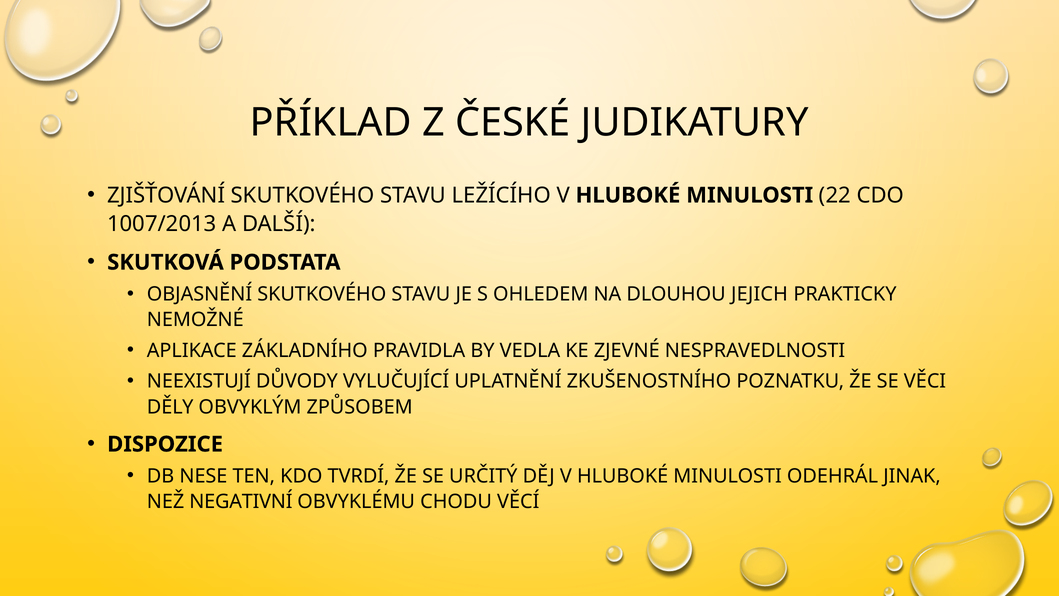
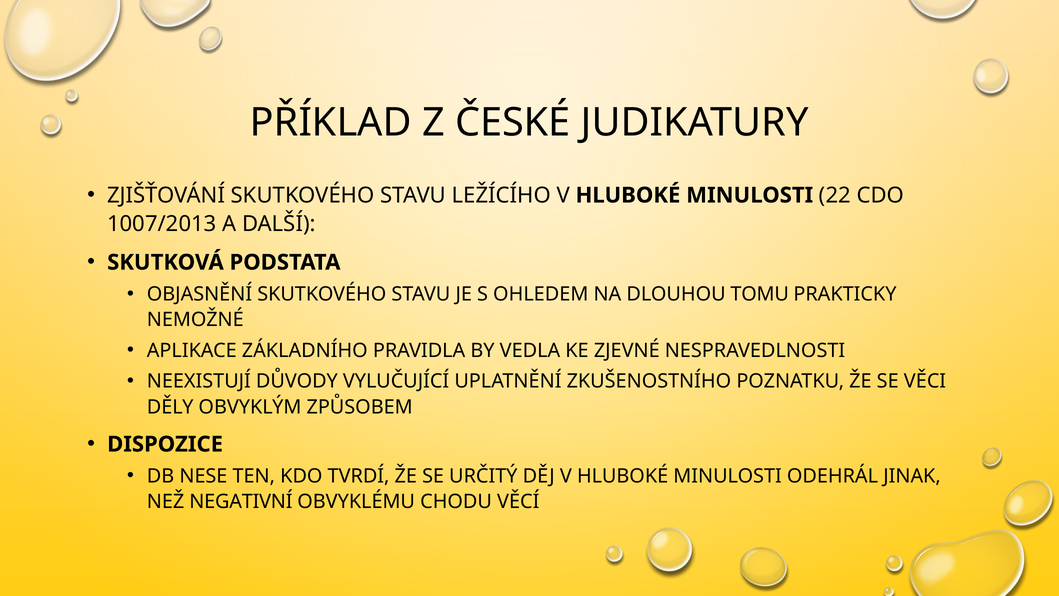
JEJICH: JEJICH -> TOMU
